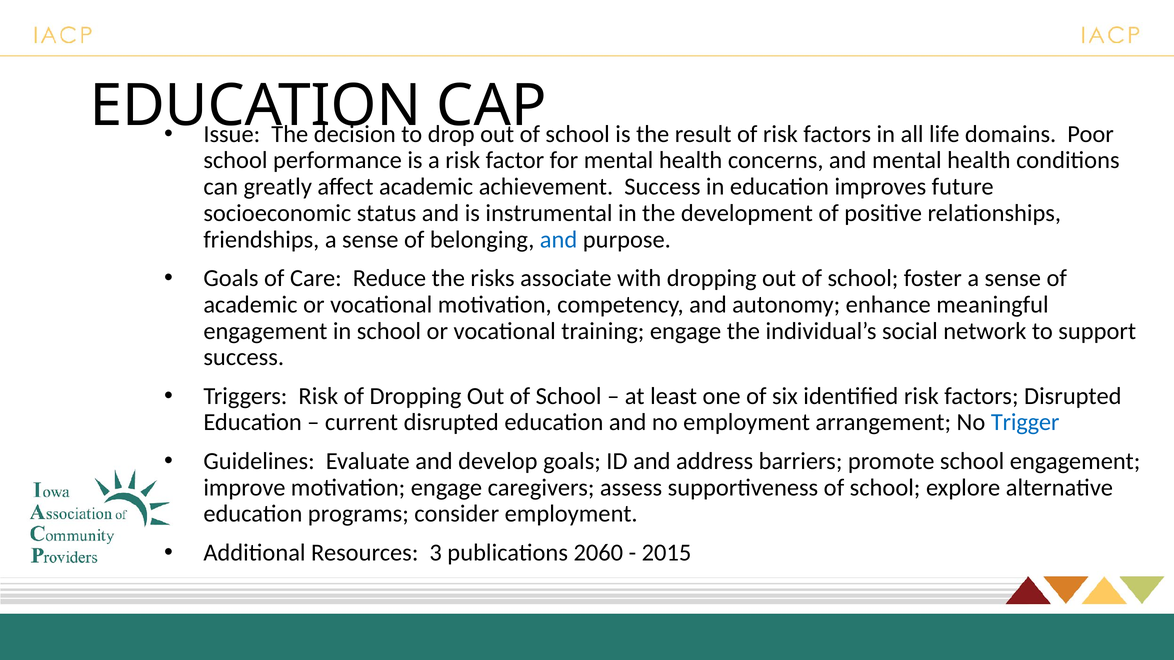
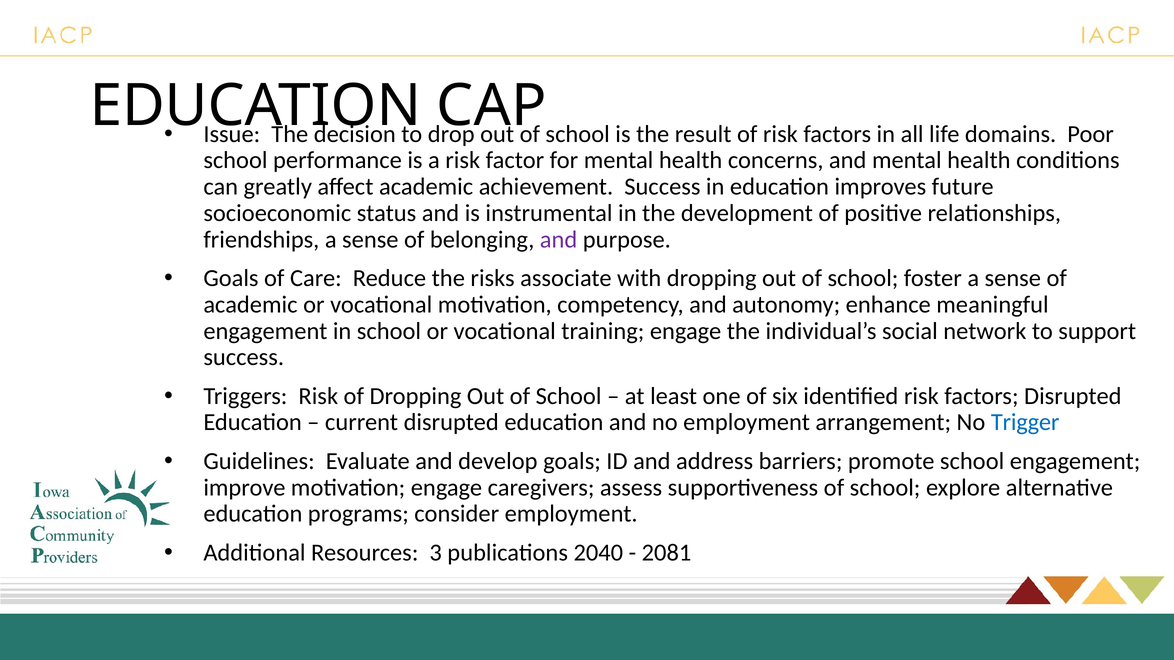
and at (559, 240) colour: blue -> purple
2060: 2060 -> 2040
2015: 2015 -> 2081
